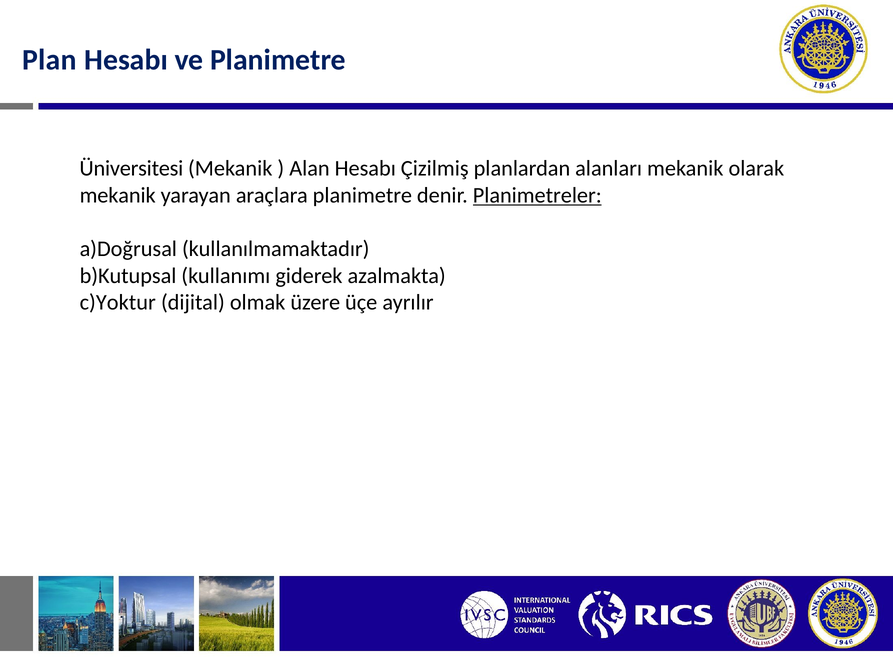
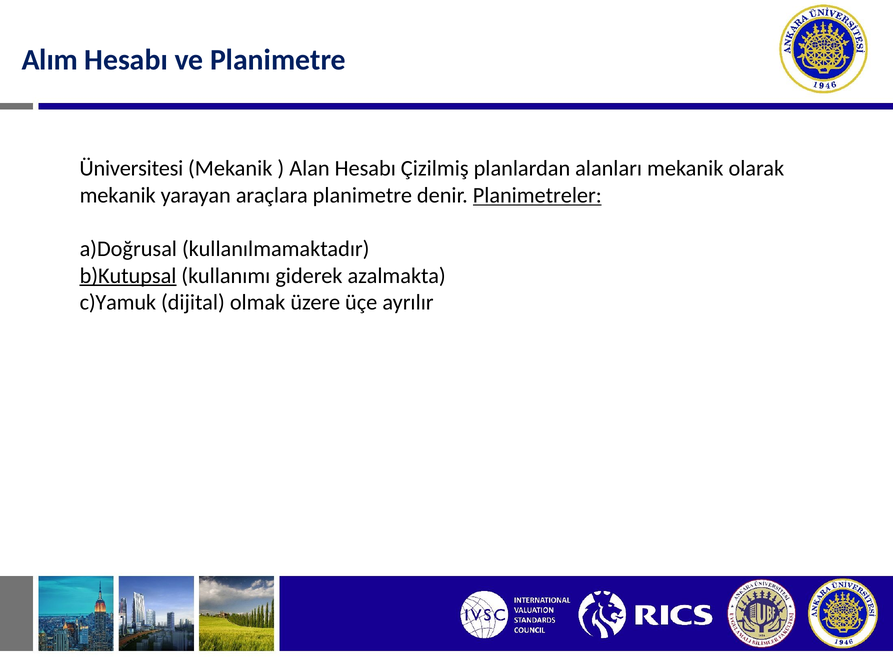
Plan: Plan -> Alım
b)Kutupsal underline: none -> present
c)Yoktur: c)Yoktur -> c)Yamuk
